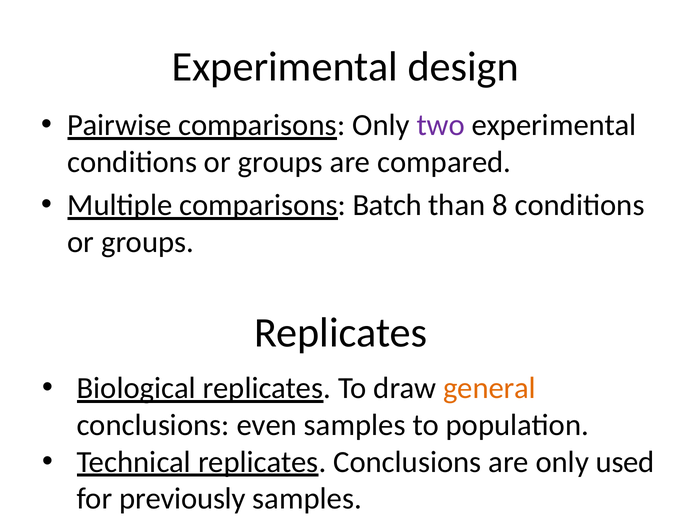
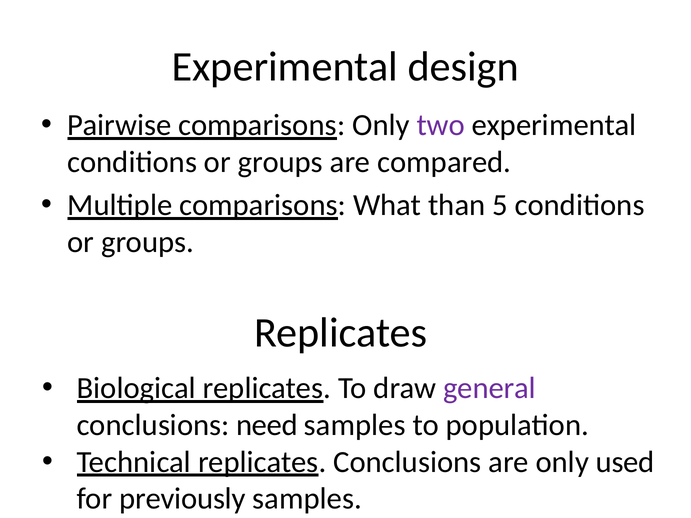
Batch: Batch -> What
8: 8 -> 5
general colour: orange -> purple
even: even -> need
